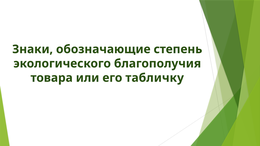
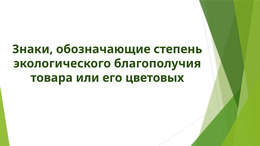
табличку: табличку -> цветовых
